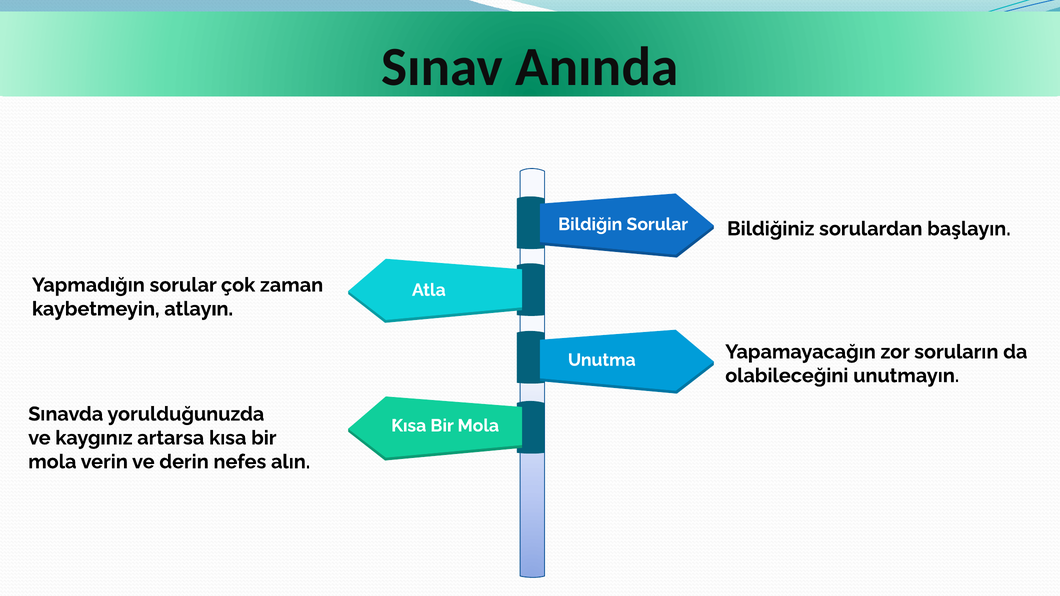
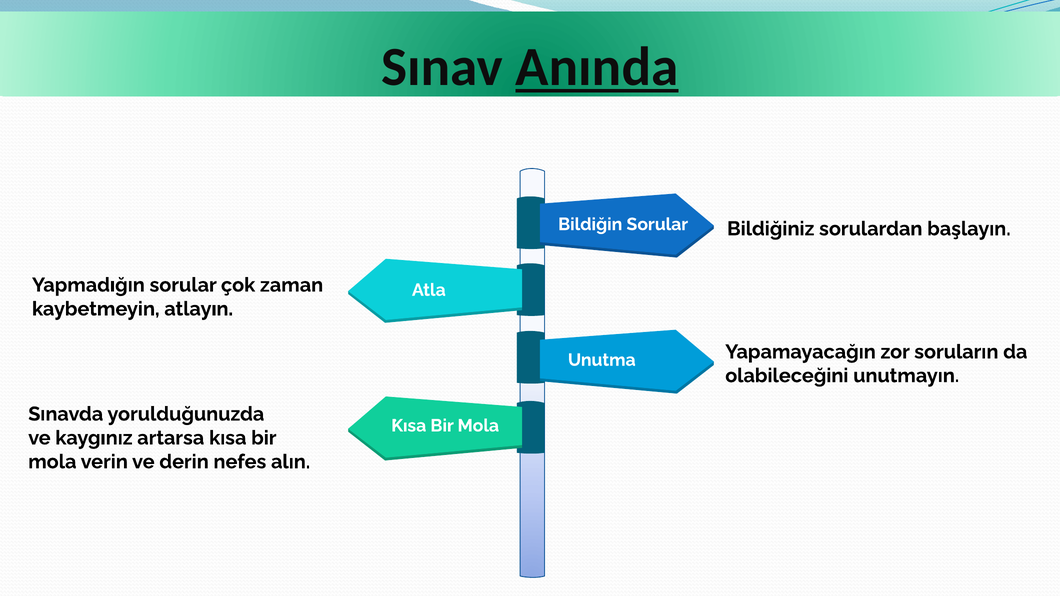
Anında underline: none -> present
